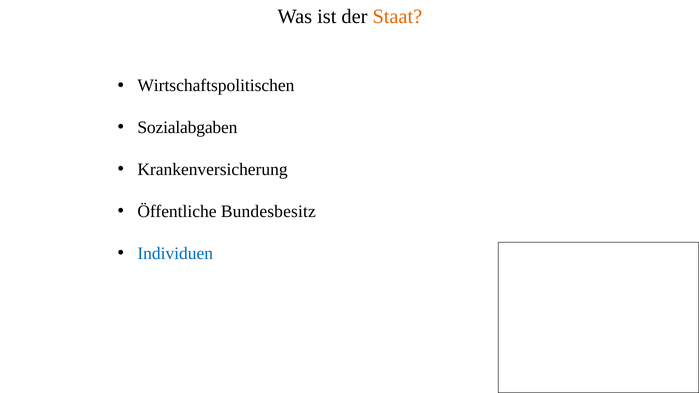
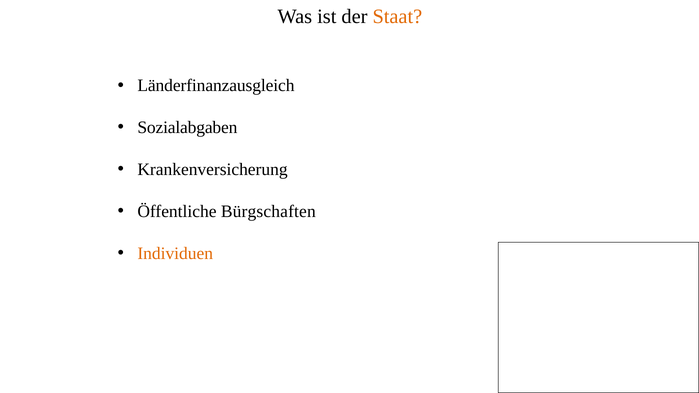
Wirtschaftspolitischen: Wirtschaftspolitischen -> Länderfinanzausgleich
Bundesbesitz: Bundesbesitz -> Bürgschaften
Individuen colour: blue -> orange
